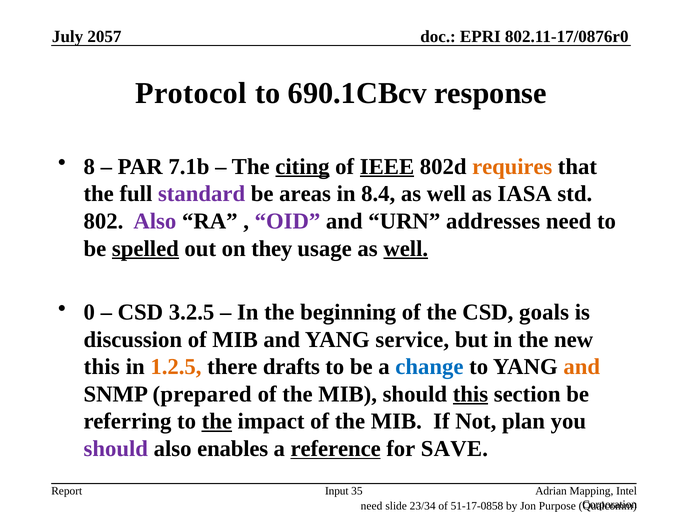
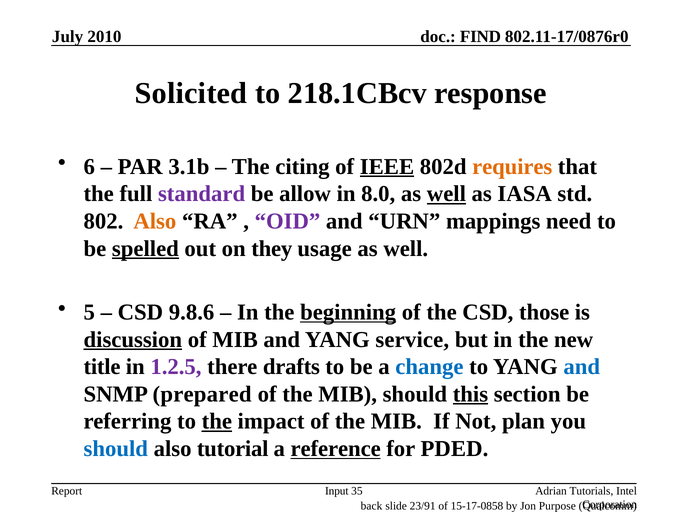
2057: 2057 -> 2010
EPRI: EPRI -> FIND
Protocol: Protocol -> Solicited
690.1CBcv: 690.1CBcv -> 218.1CBcv
8: 8 -> 6
7.1b: 7.1b -> 3.1b
citing underline: present -> none
areas: areas -> allow
8.4: 8.4 -> 8.0
well at (446, 194) underline: none -> present
Also at (155, 221) colour: purple -> orange
addresses: addresses -> mappings
well at (406, 248) underline: present -> none
0: 0 -> 5
3.2.5: 3.2.5 -> 9.8.6
beginning underline: none -> present
goals: goals -> those
discussion underline: none -> present
this at (102, 366): this -> title
1.2.5 colour: orange -> purple
and at (582, 366) colour: orange -> blue
should at (116, 448) colour: purple -> blue
enables: enables -> tutorial
SAVE: SAVE -> PDED
Mapping: Mapping -> Tutorials
need at (372, 505): need -> back
23/34: 23/34 -> 23/91
51-17-0858: 51-17-0858 -> 15-17-0858
